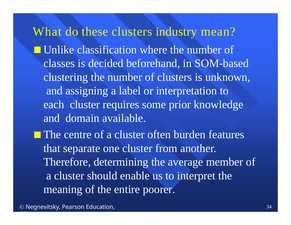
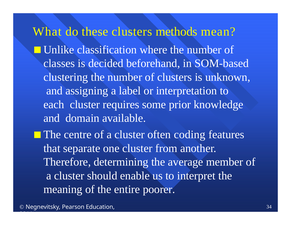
industry: industry -> methods
burden: burden -> coding
